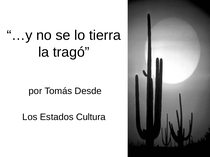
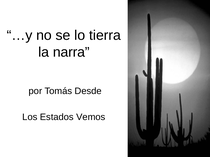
tragó: tragó -> narra
Cultura: Cultura -> Vemos
